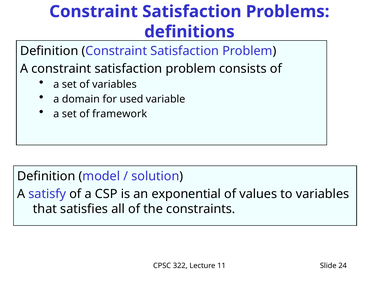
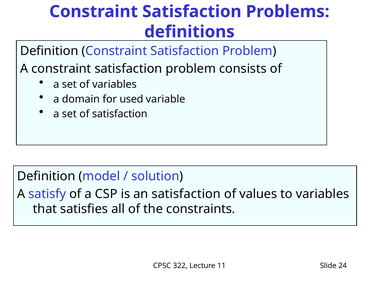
of framework: framework -> satisfaction
an exponential: exponential -> satisfaction
